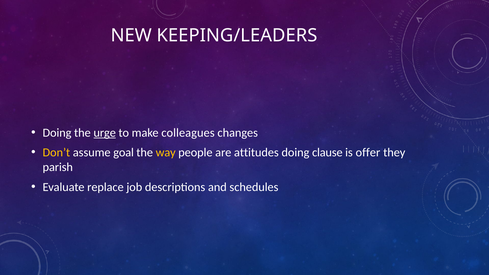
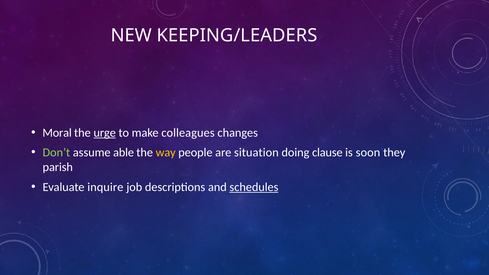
Doing at (57, 133): Doing -> Moral
Don’t colour: yellow -> light green
goal: goal -> able
attitudes: attitudes -> situation
offer: offer -> soon
replace: replace -> inquire
schedules underline: none -> present
